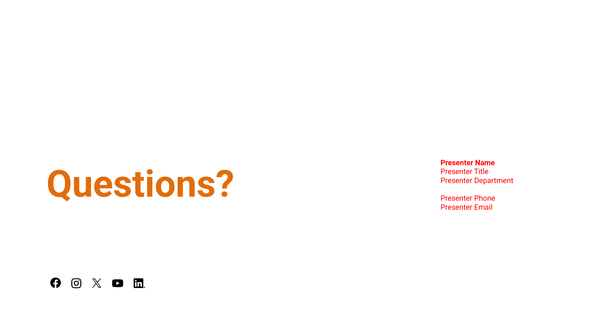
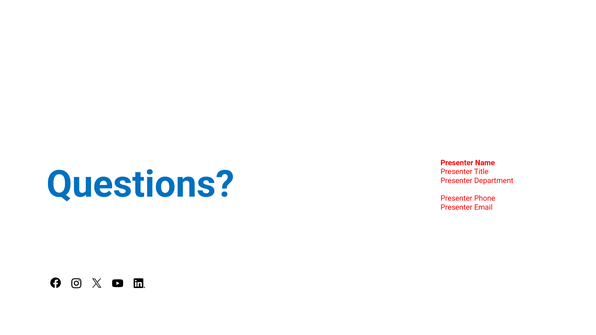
Questions colour: orange -> blue
